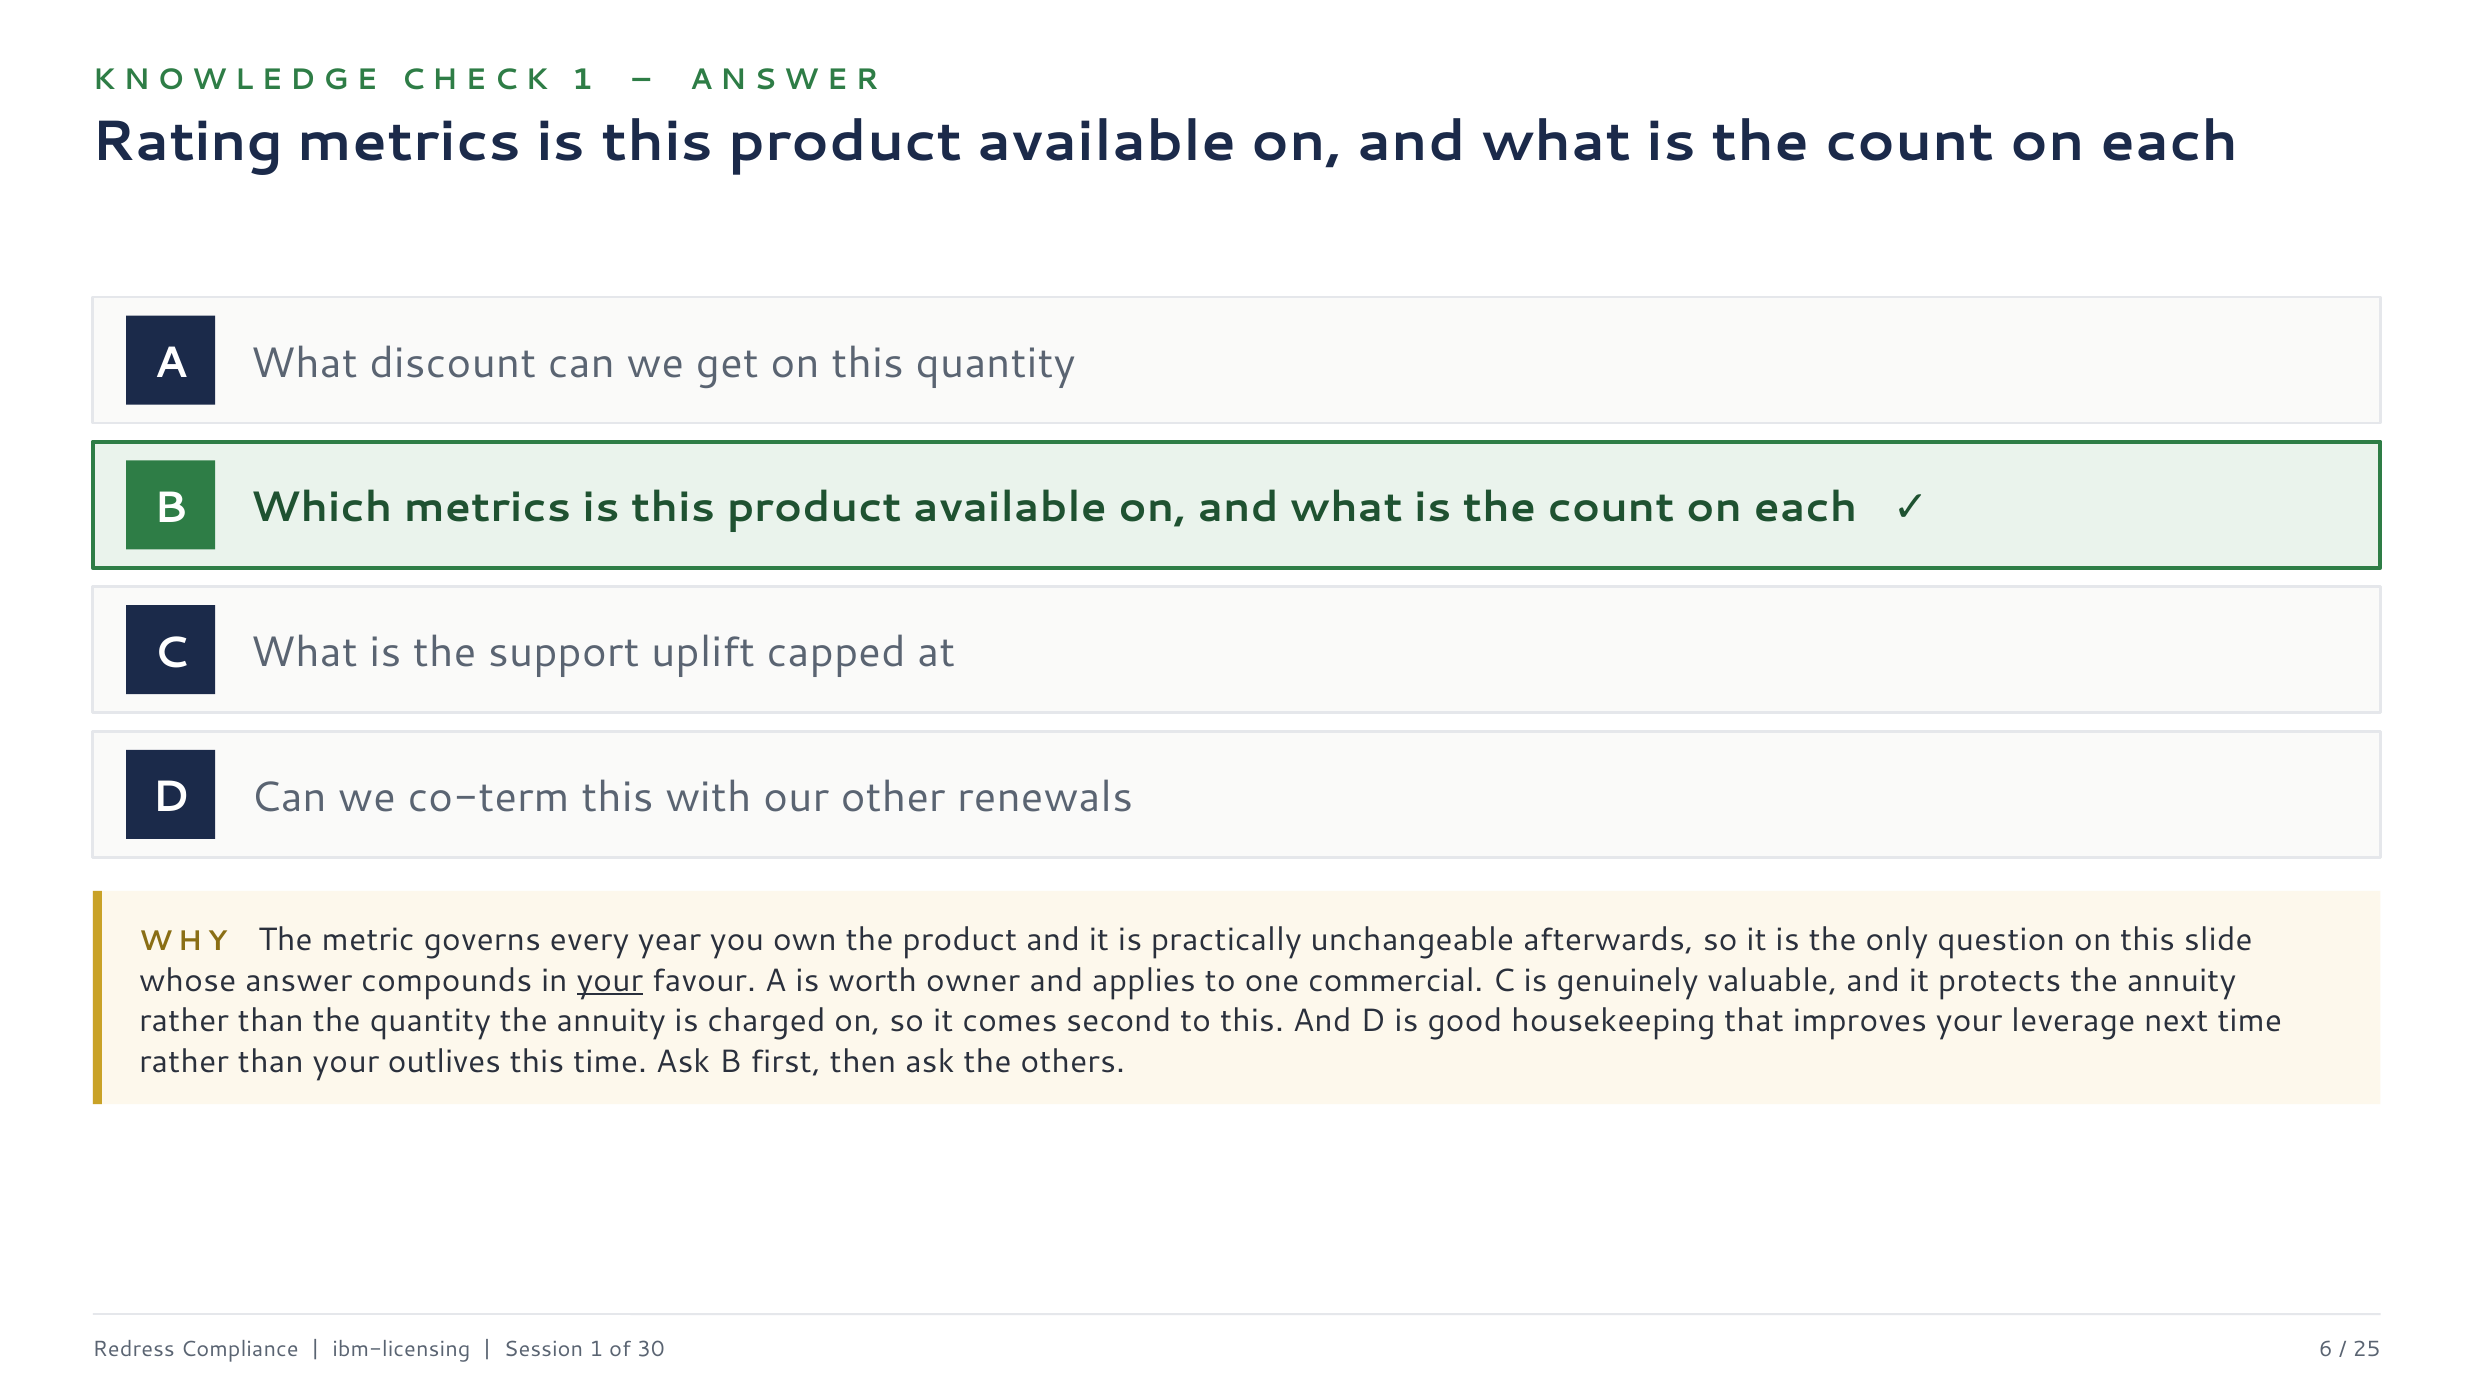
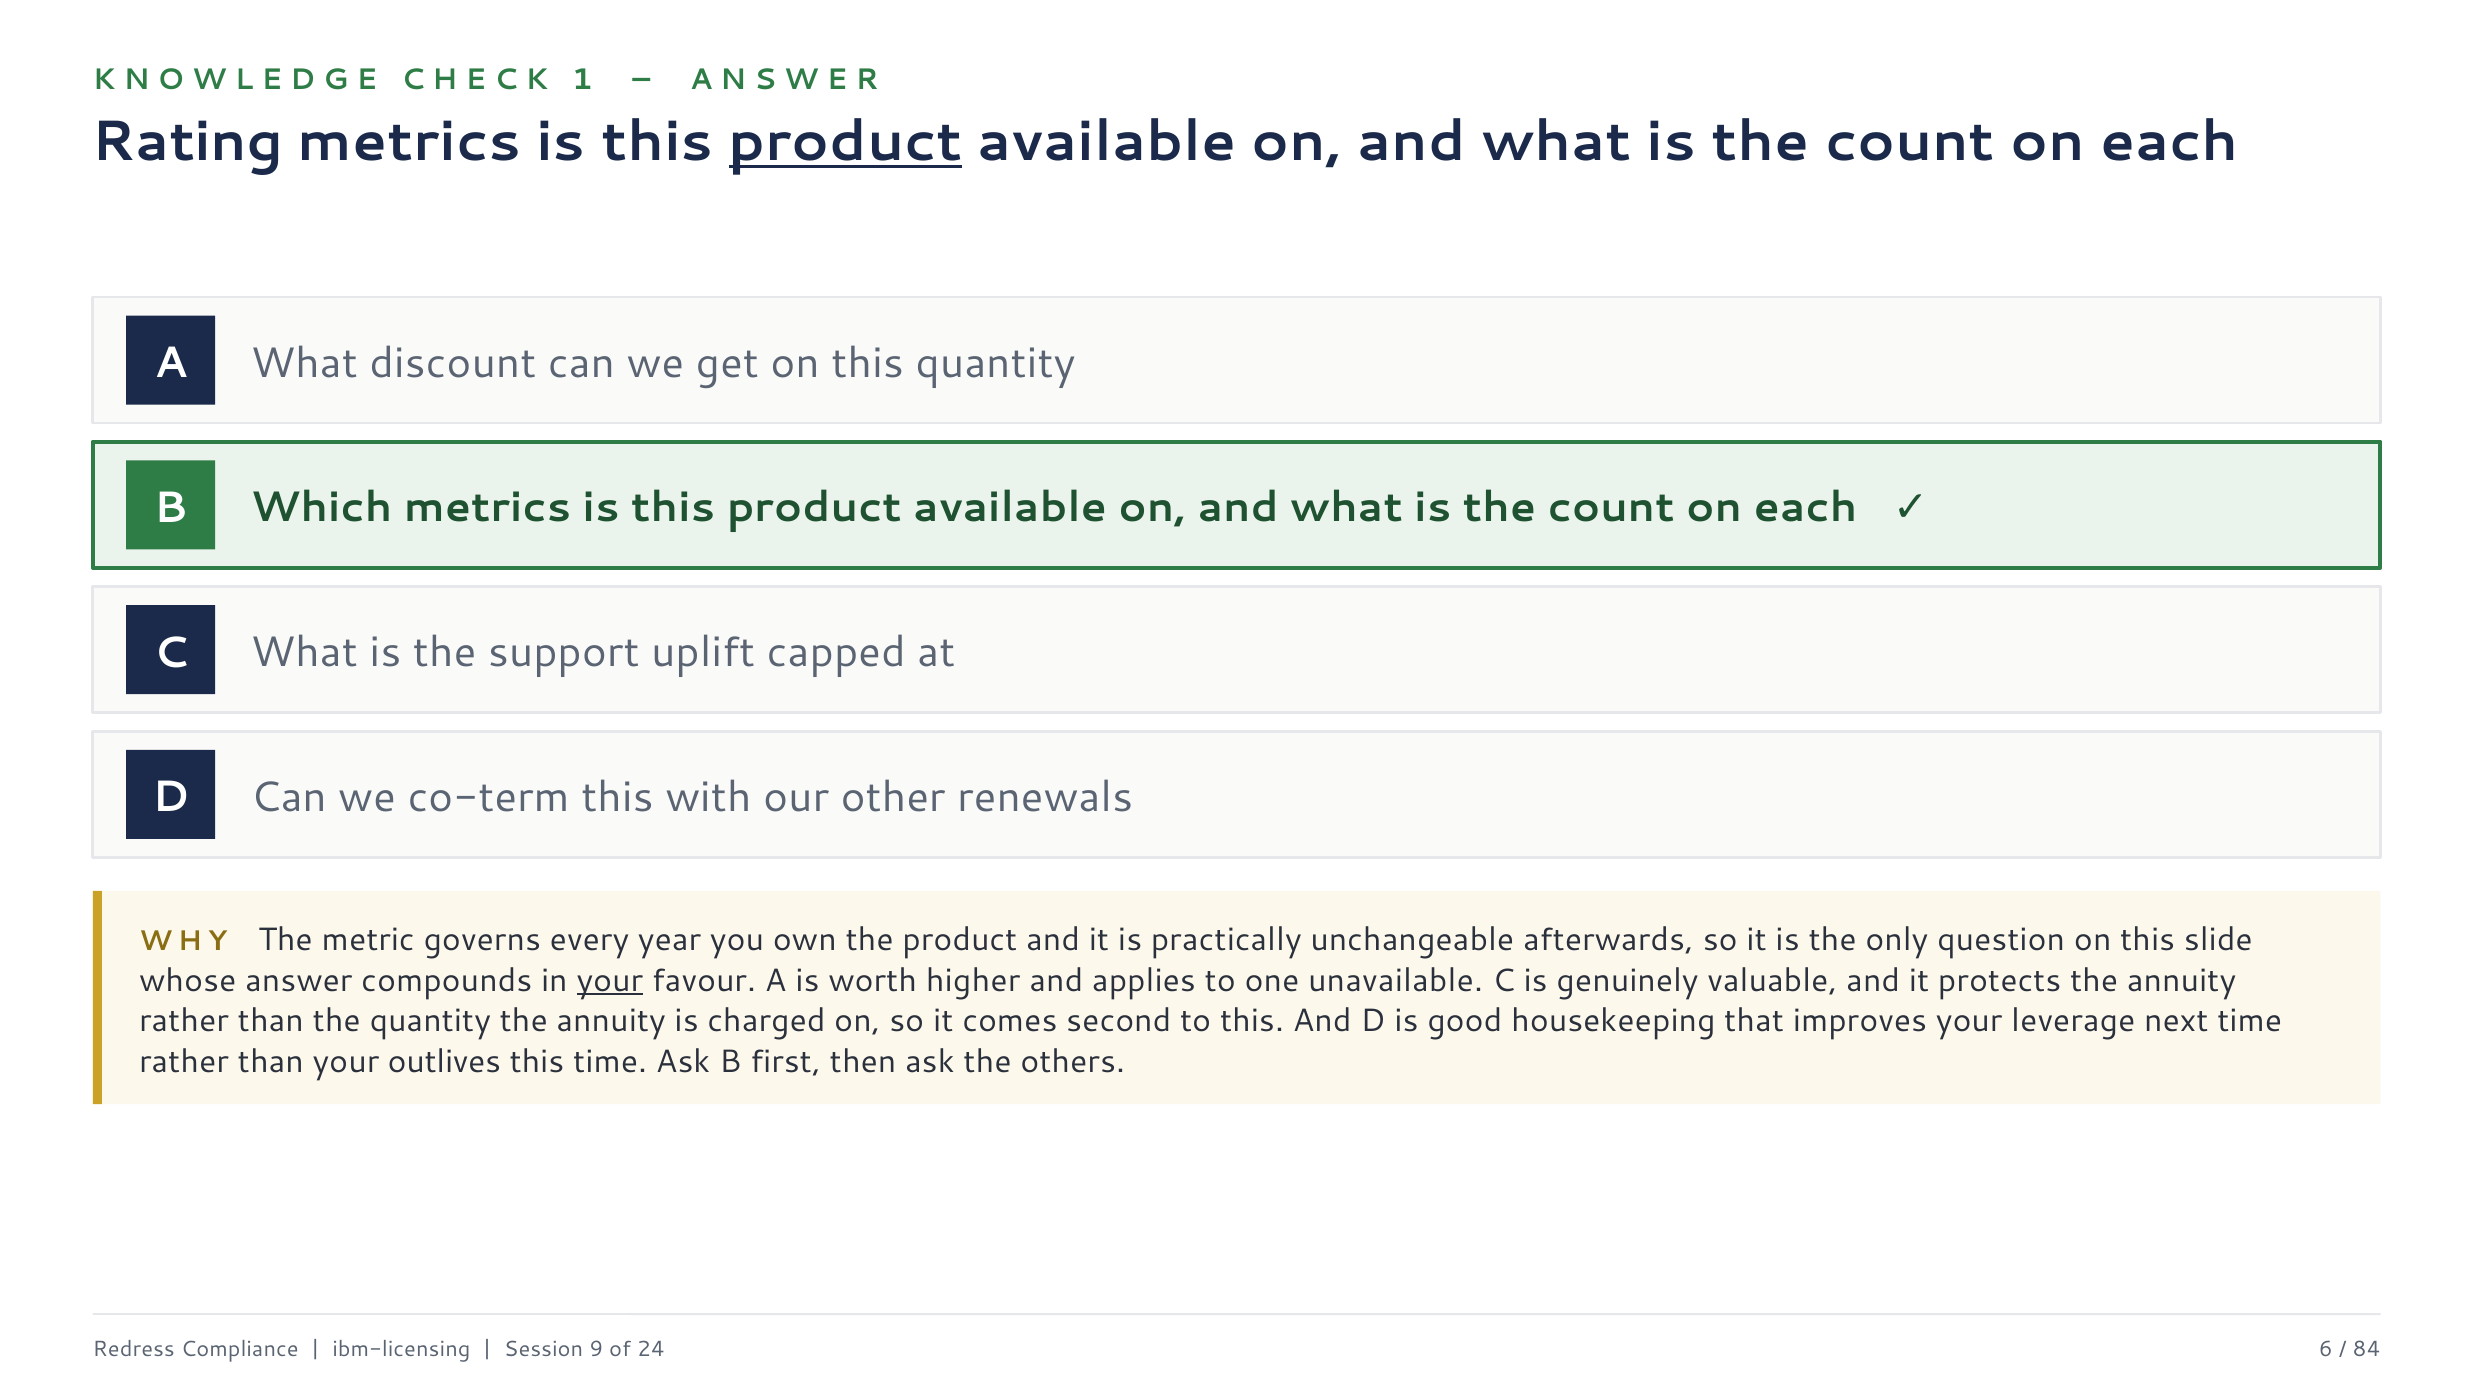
product at (846, 142) underline: none -> present
owner: owner -> higher
commercial: commercial -> unavailable
Session 1: 1 -> 9
30: 30 -> 24
25: 25 -> 84
